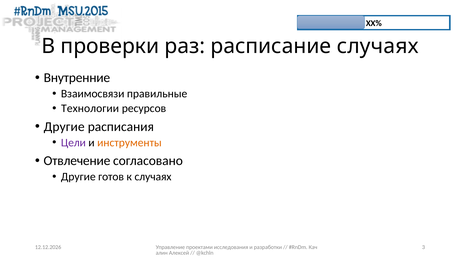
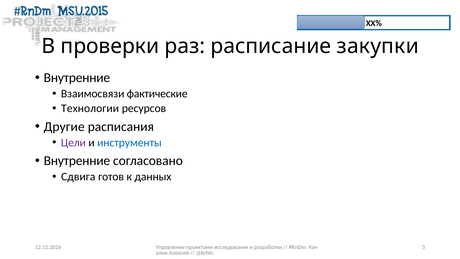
расписание случаях: случаях -> закупки
правильные: правильные -> фактические
инструменты colour: orange -> blue
Отвлечение at (77, 161): Отвлечение -> Внутренние
Другие at (78, 177): Другие -> Сдвига
к случаях: случаях -> данных
